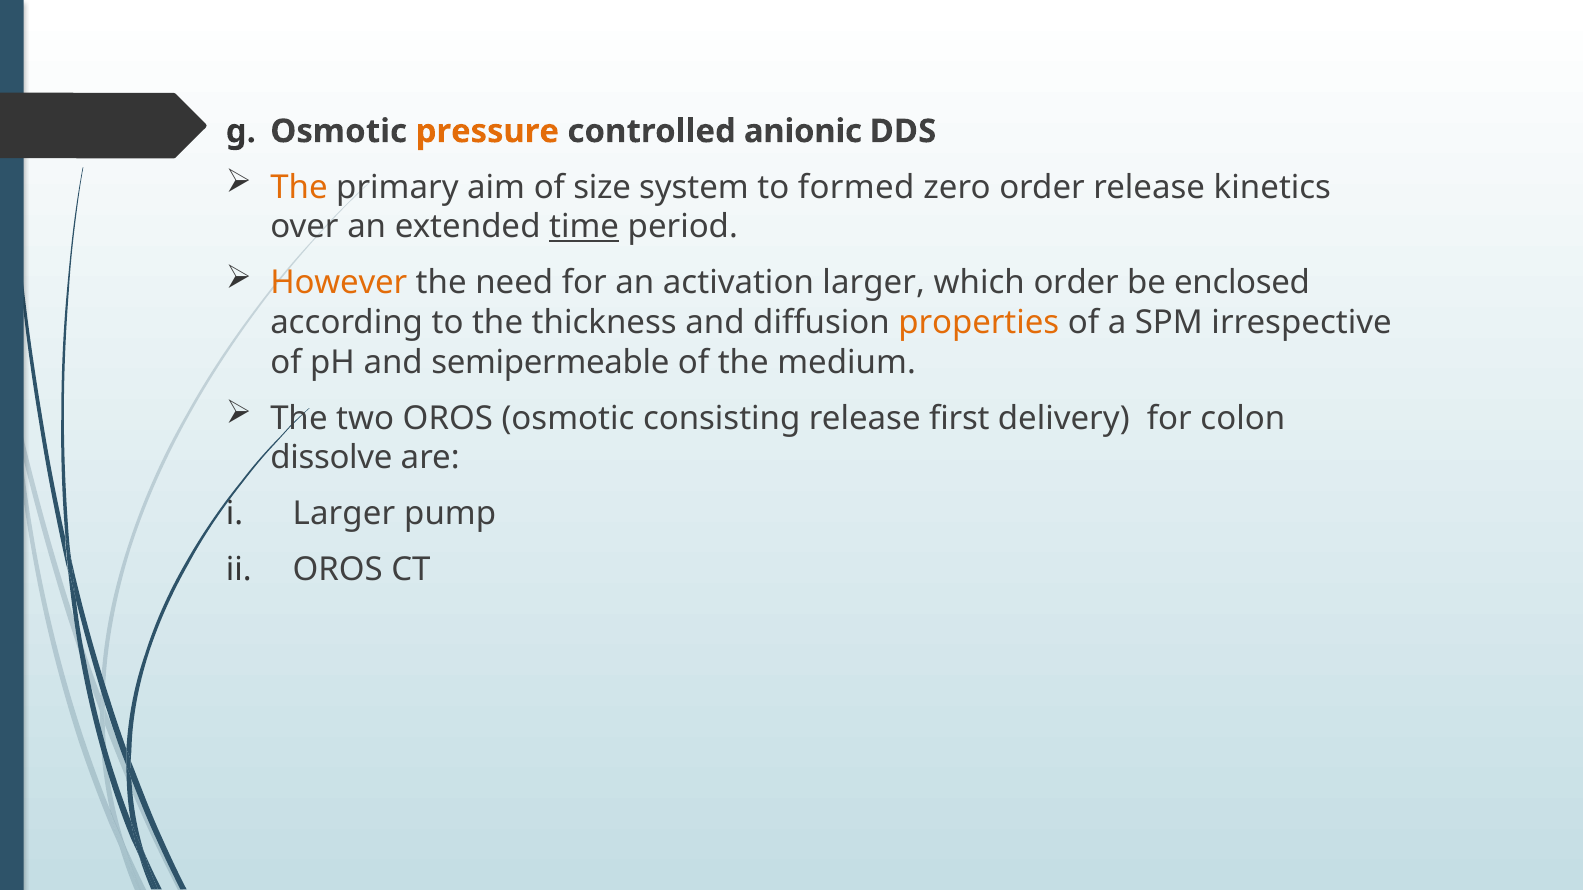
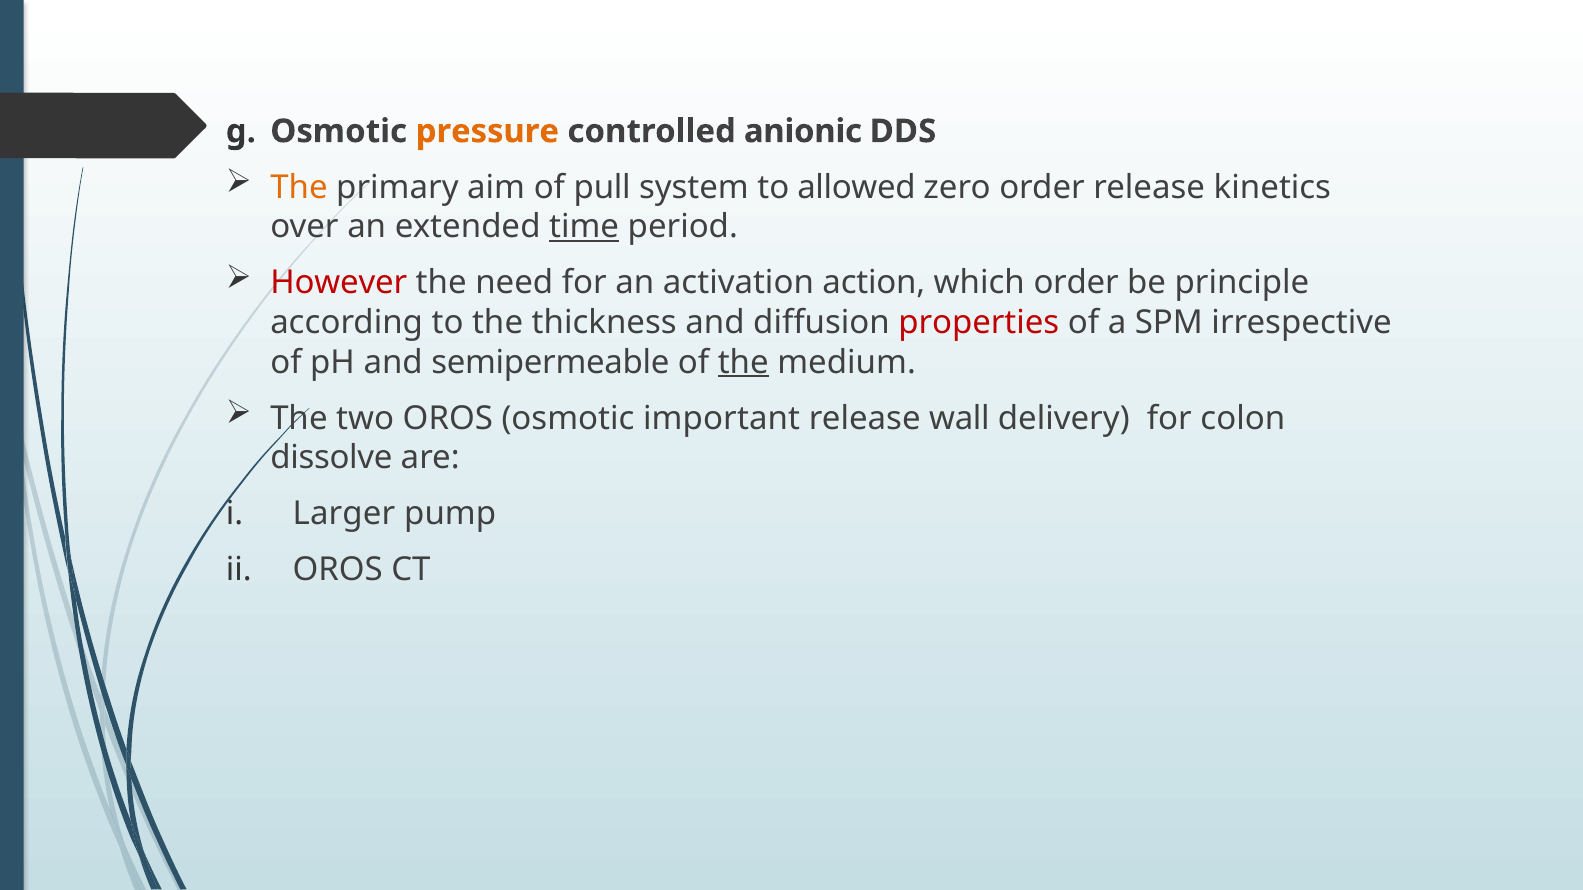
size: size -> pull
formed: formed -> allowed
However colour: orange -> red
activation larger: larger -> action
enclosed: enclosed -> principle
properties colour: orange -> red
the at (743, 362) underline: none -> present
consisting: consisting -> important
first: first -> wall
